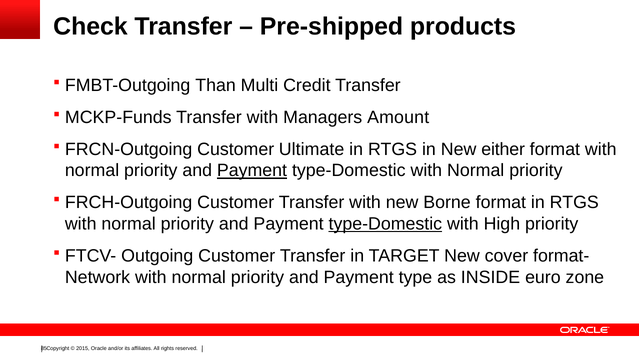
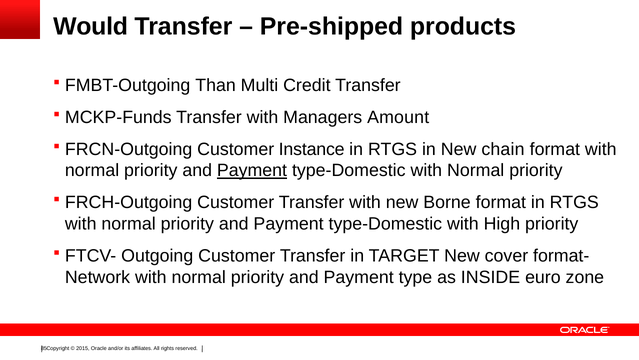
Check: Check -> Would
Ultimate: Ultimate -> Instance
either: either -> chain
type-Domestic at (385, 224) underline: present -> none
